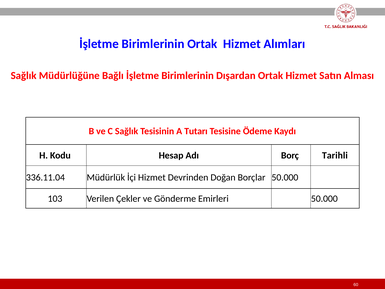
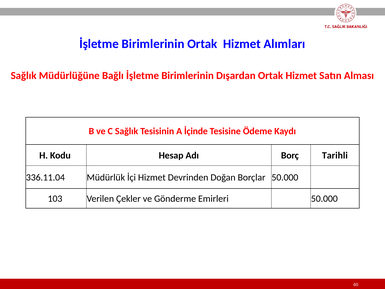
Tutarı: Tutarı -> İçinde
